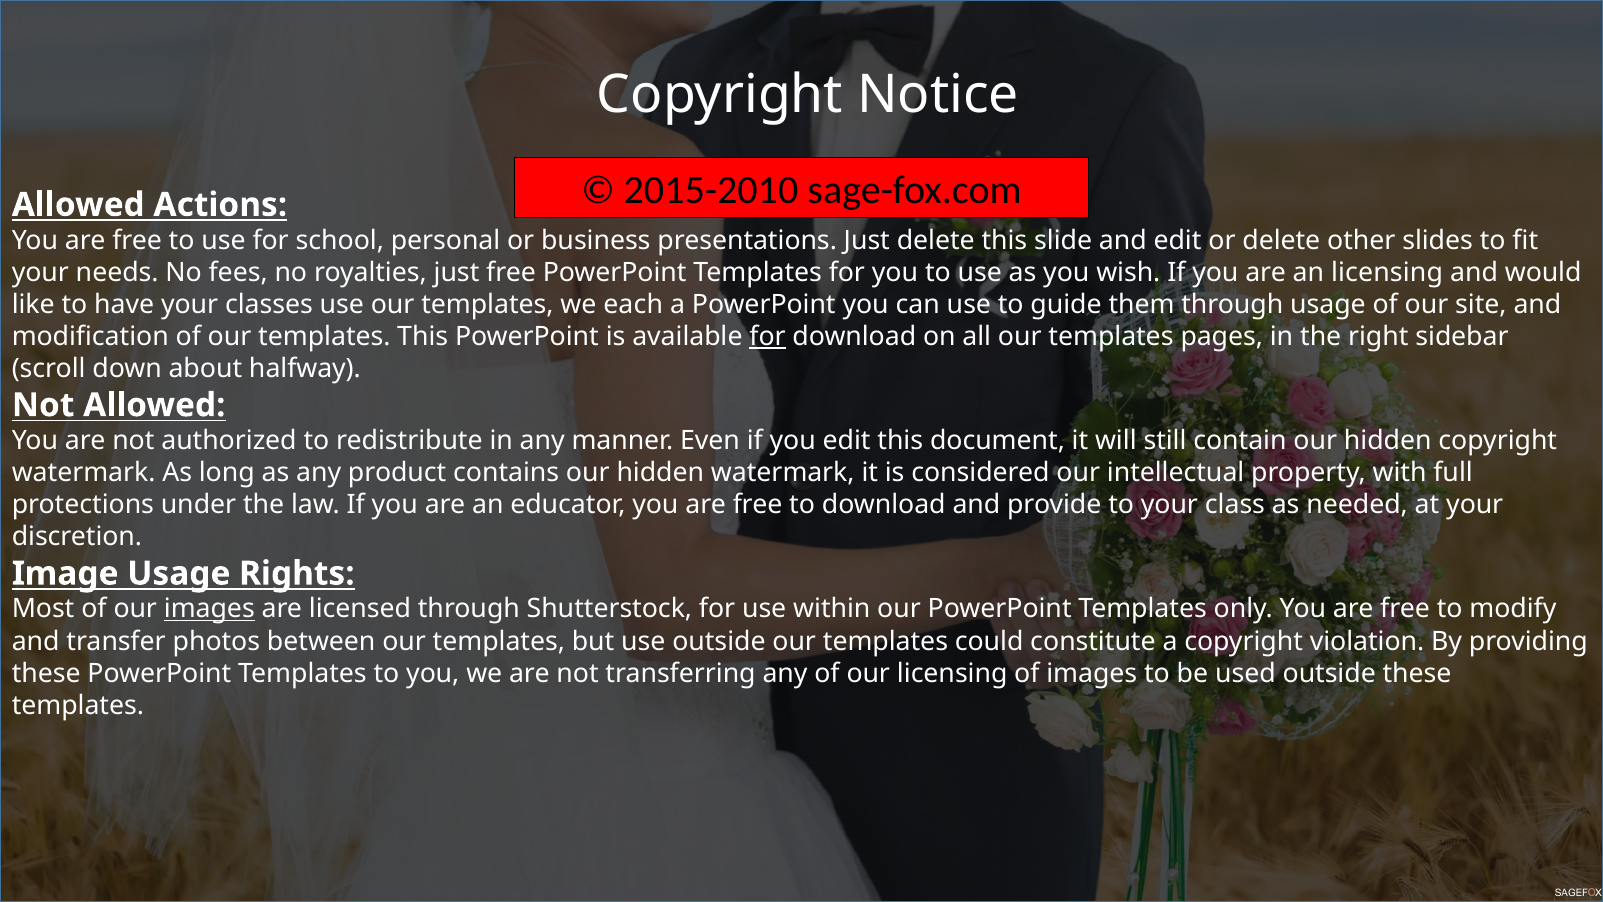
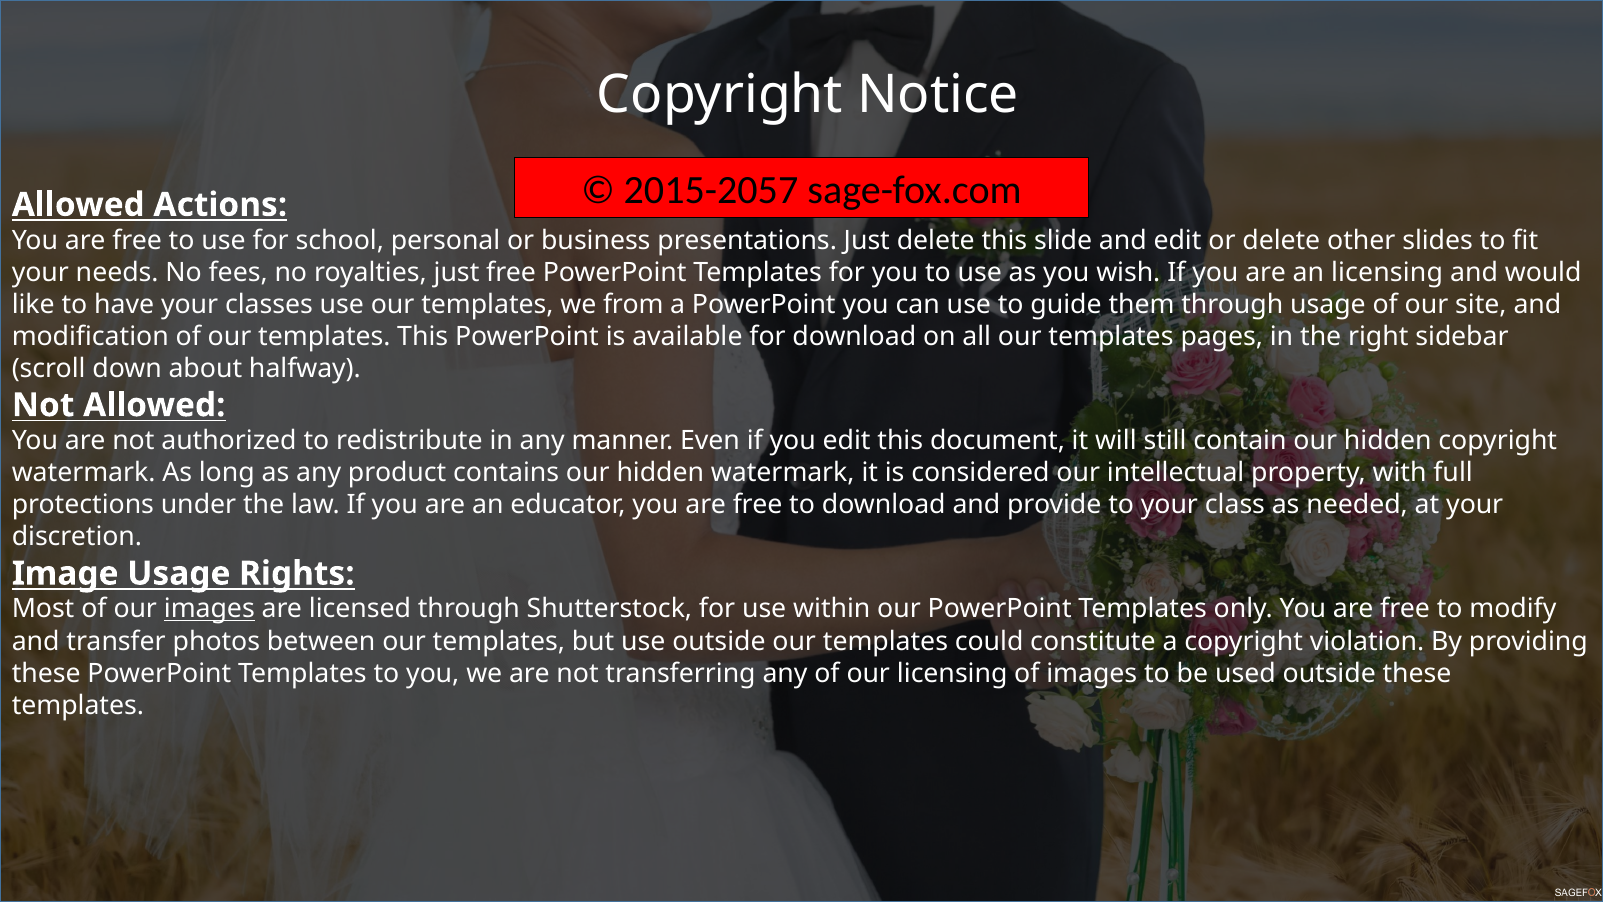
2015-2010: 2015-2010 -> 2015-2057
each: each -> from
for at (768, 336) underline: present -> none
